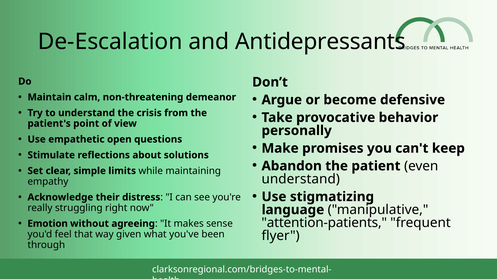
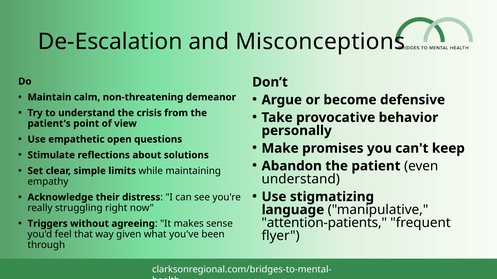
Antidepressants: Antidepressants -> Misconceptions
Emotion: Emotion -> Triggers
